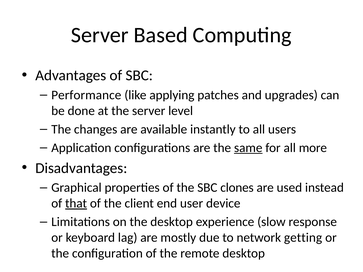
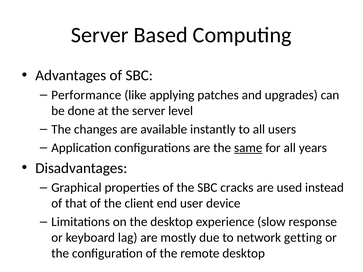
more: more -> years
clones: clones -> cracks
that underline: present -> none
